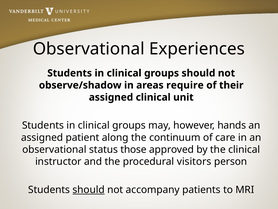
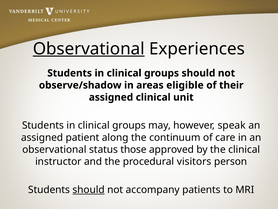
Observational at (89, 49) underline: none -> present
require: require -> eligible
hands: hands -> speak
